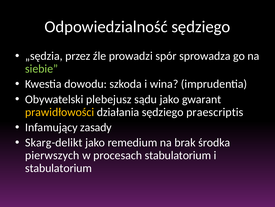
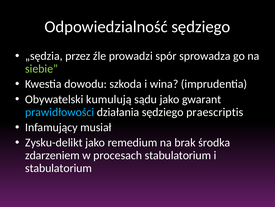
plebejusz: plebejusz -> kumulują
prawidłowości colour: yellow -> light blue
zasady: zasady -> musiał
Skarg-delikt: Skarg-delikt -> Zysku-delikt
pierwszych: pierwszych -> zdarzeniem
